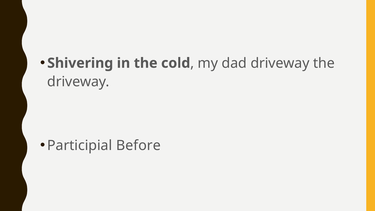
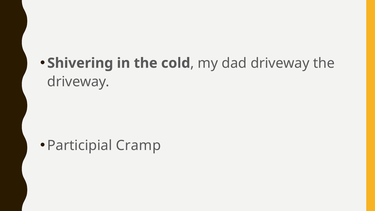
Before: Before -> Cramp
